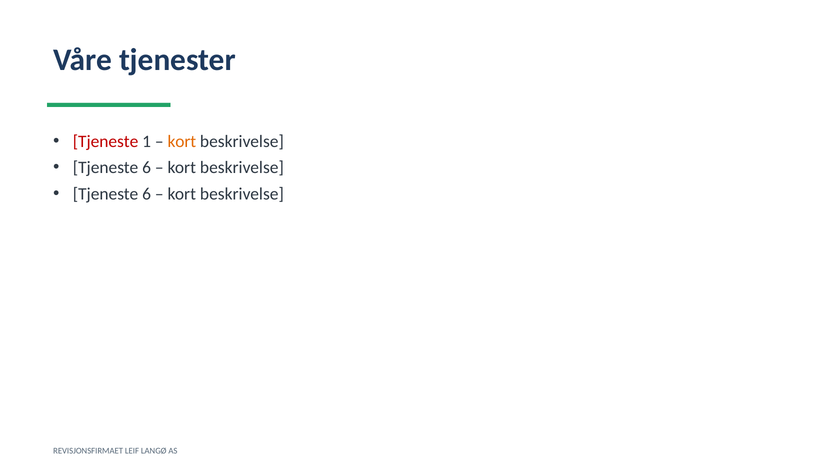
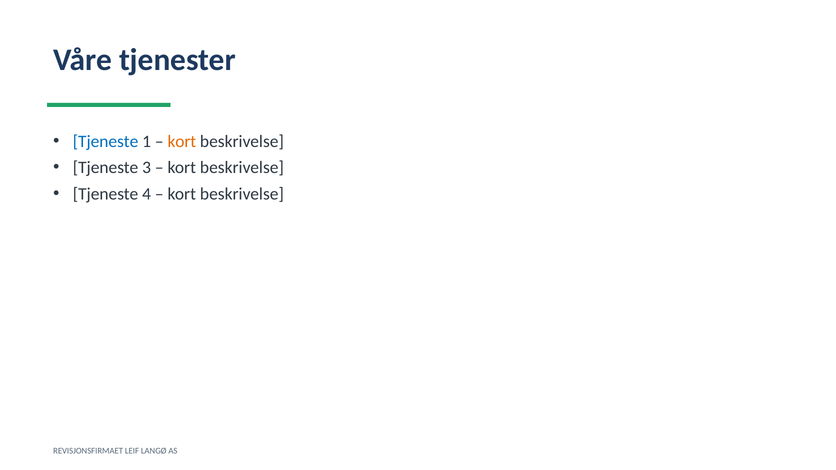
Tjeneste at (106, 142) colour: red -> blue
6 at (147, 168): 6 -> 3
6 at (147, 194): 6 -> 4
